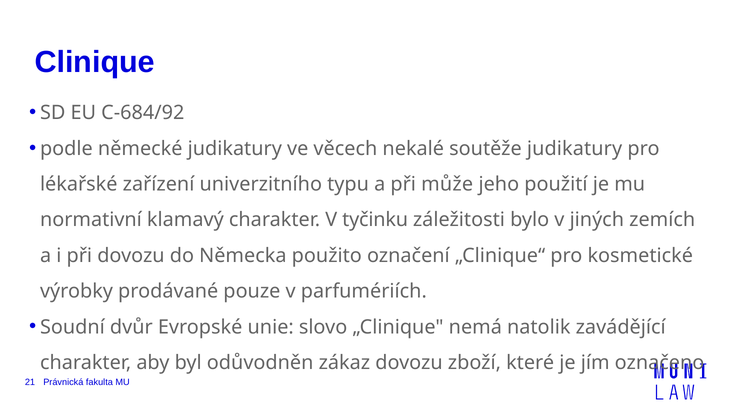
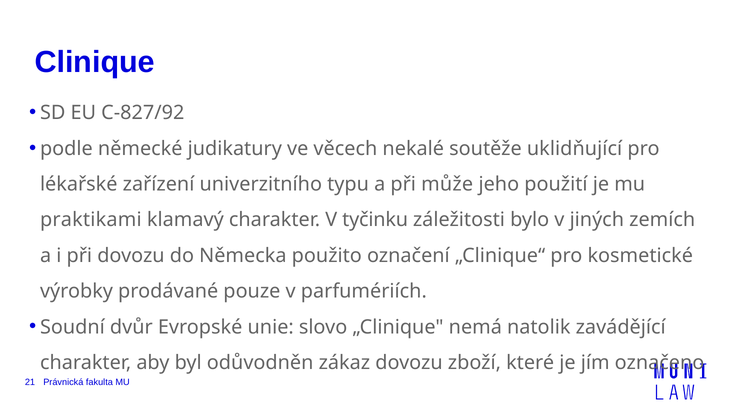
C-684/92: C-684/92 -> C-827/92
soutěže judikatury: judikatury -> uklidňující
normativní: normativní -> praktikami
